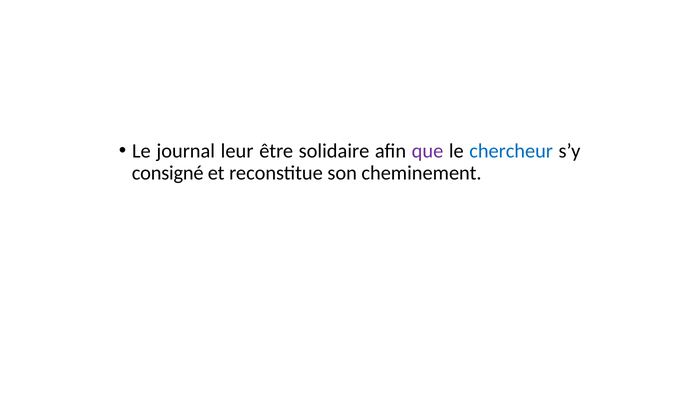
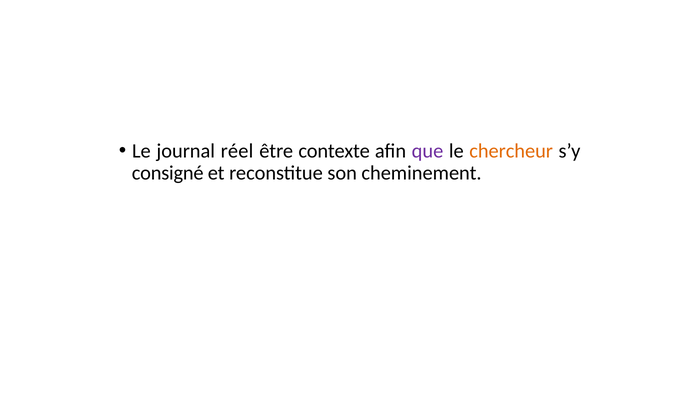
leur: leur -> réel
solidaire: solidaire -> contexte
chercheur colour: blue -> orange
